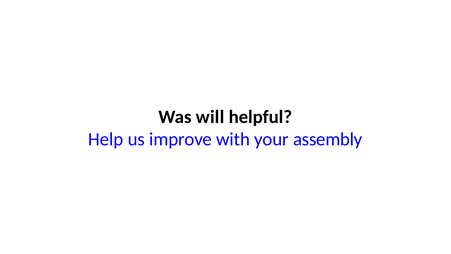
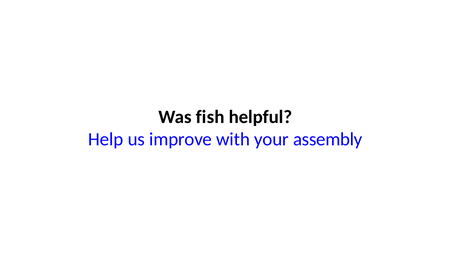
will: will -> fish
